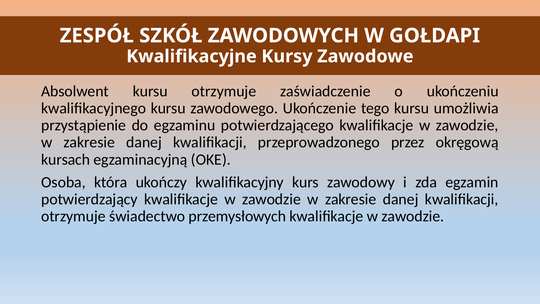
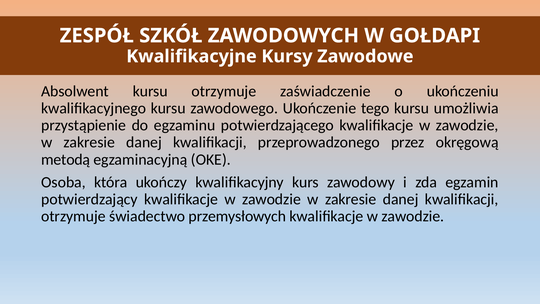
kursach: kursach -> metodą
